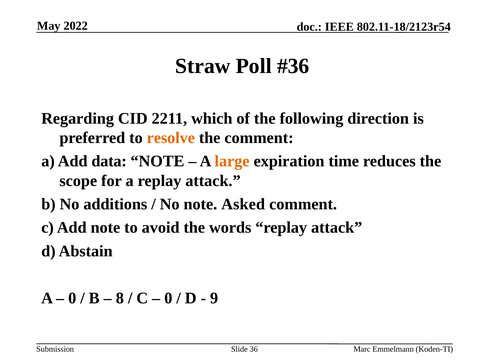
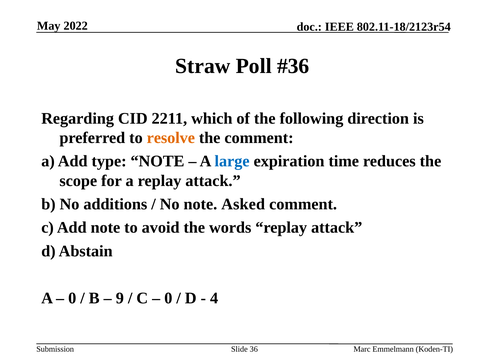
data: data -> type
large colour: orange -> blue
8: 8 -> 9
9: 9 -> 4
